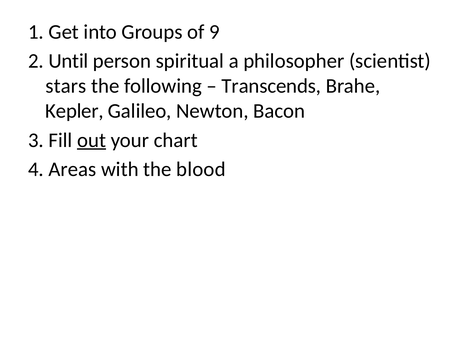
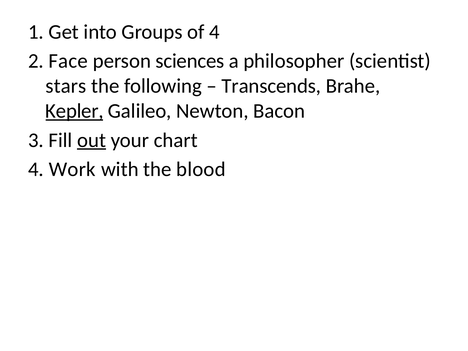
of 9: 9 -> 4
Until: Until -> Face
spiritual: spiritual -> sciences
Kepler underline: none -> present
Areas: Areas -> Work
